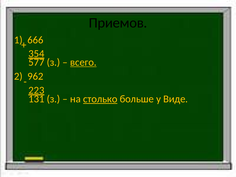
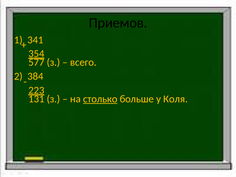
666: 666 -> 341
всего underline: present -> none
962: 962 -> 384
Виде: Виде -> Коля
